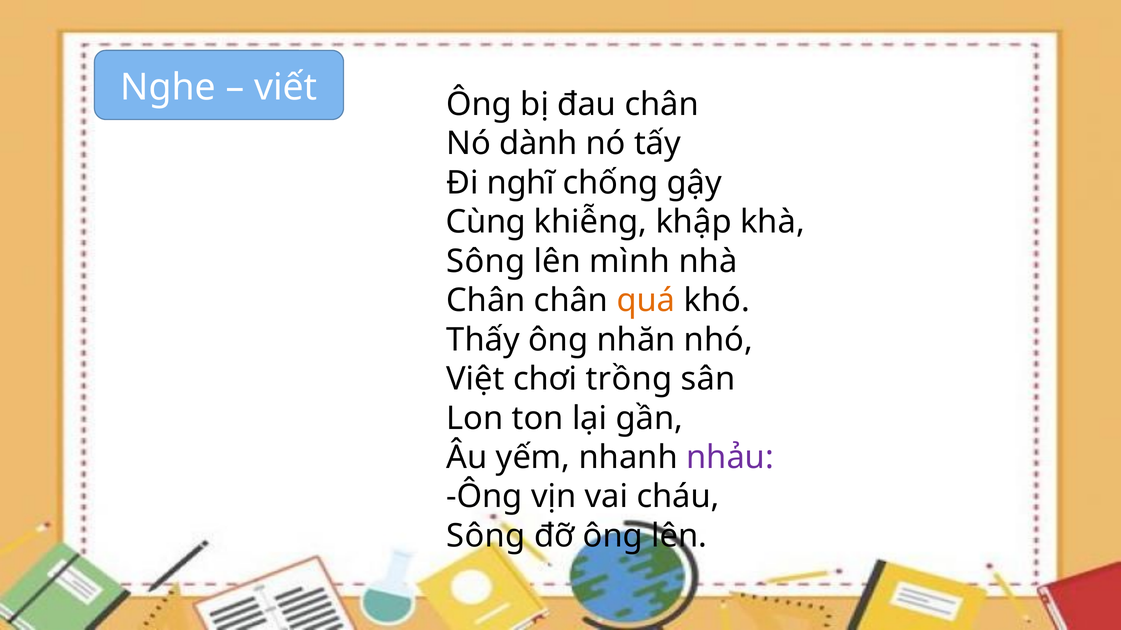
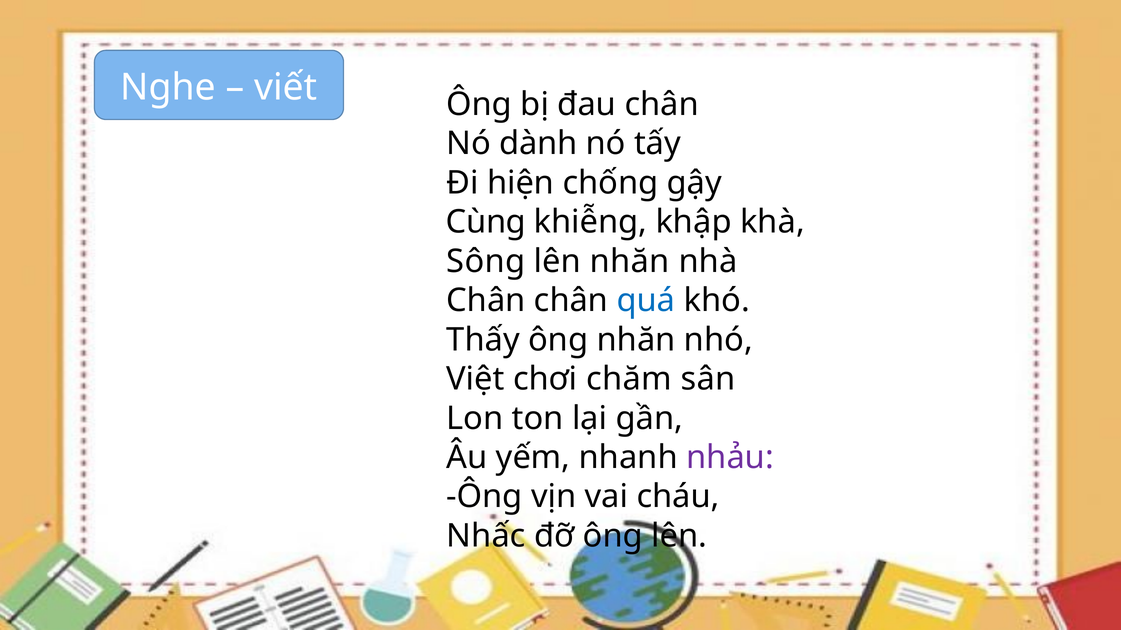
nghĩ: nghĩ -> hiện
lên mình: mình -> nhăn
quá colour: orange -> blue
trồng: trồng -> chăm
Sông at (486, 536): Sông -> Nhấc
